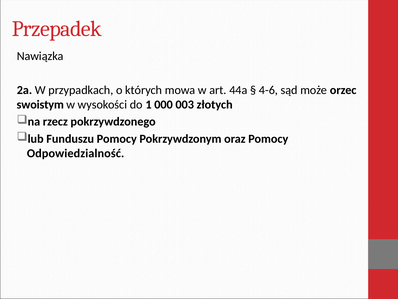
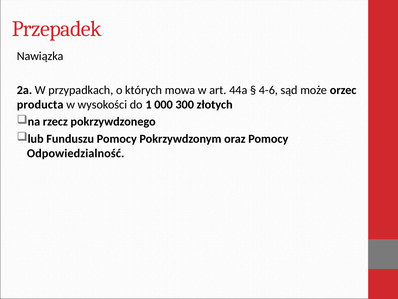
swoistym: swoistym -> producta
003: 003 -> 300
